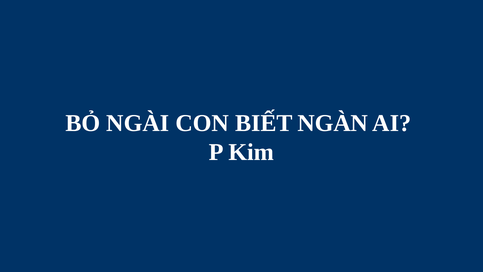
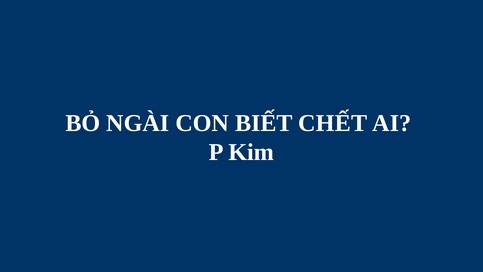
NGÀN: NGÀN -> CHẾT
